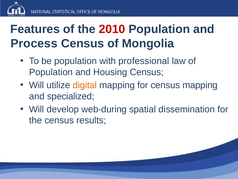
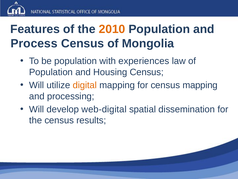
2010 colour: red -> orange
professional: professional -> experiences
specialized: specialized -> processing
web-during: web-during -> web-digital
